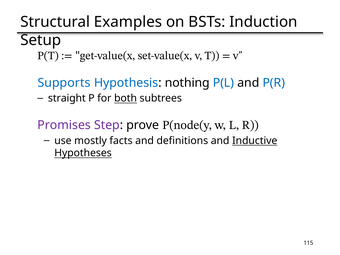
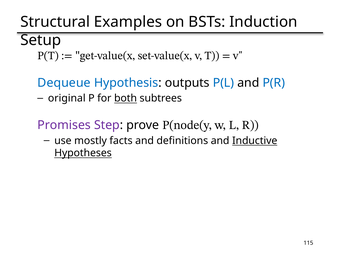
Supports: Supports -> Dequeue
nothing: nothing -> outputs
straight: straight -> original
